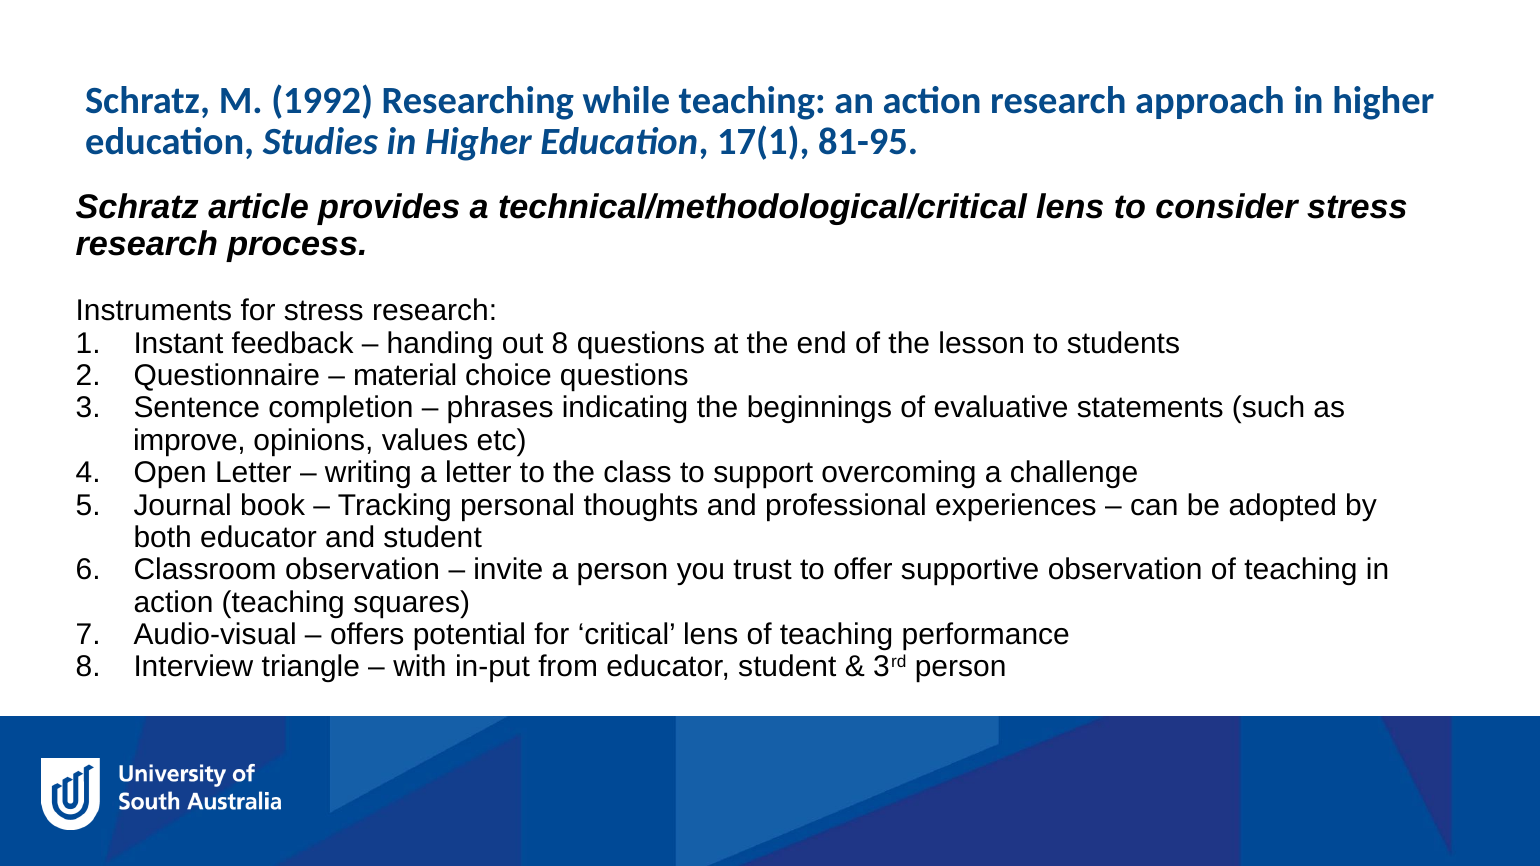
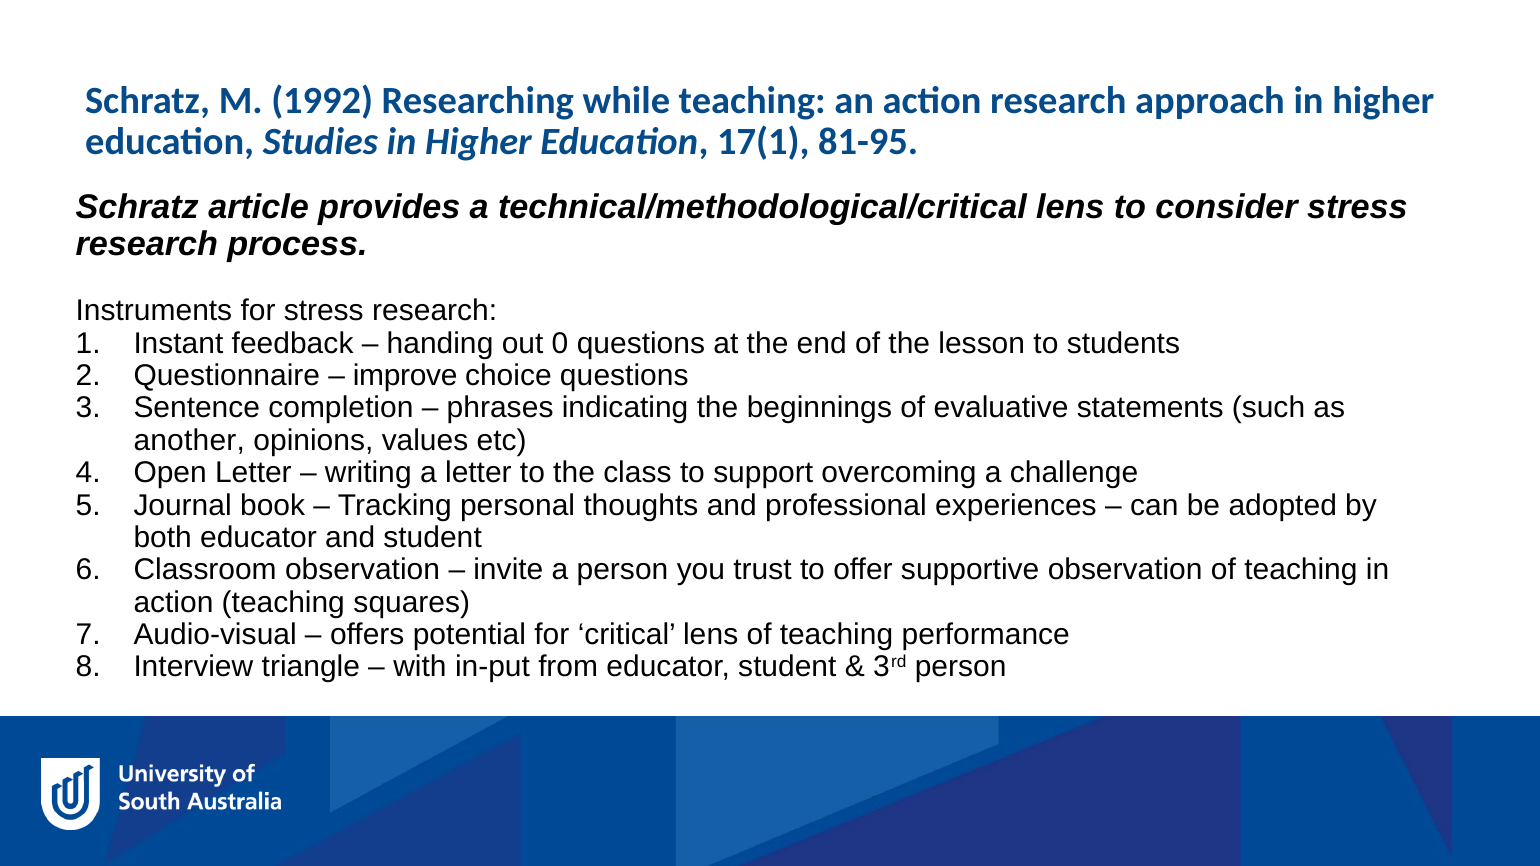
out 8: 8 -> 0
material: material -> improve
improve: improve -> another
